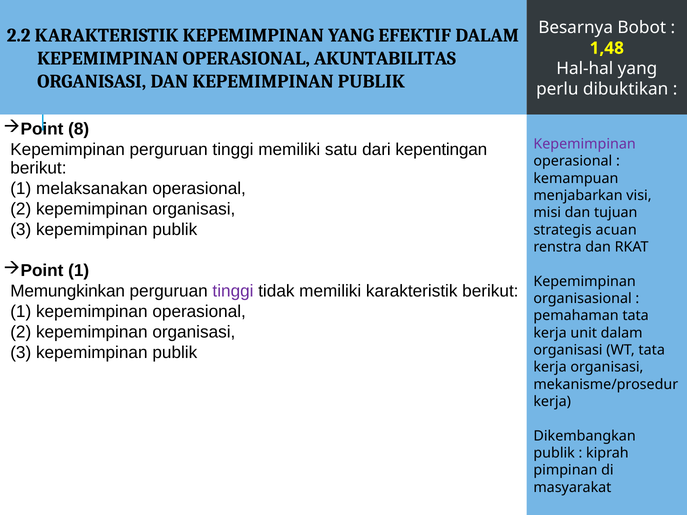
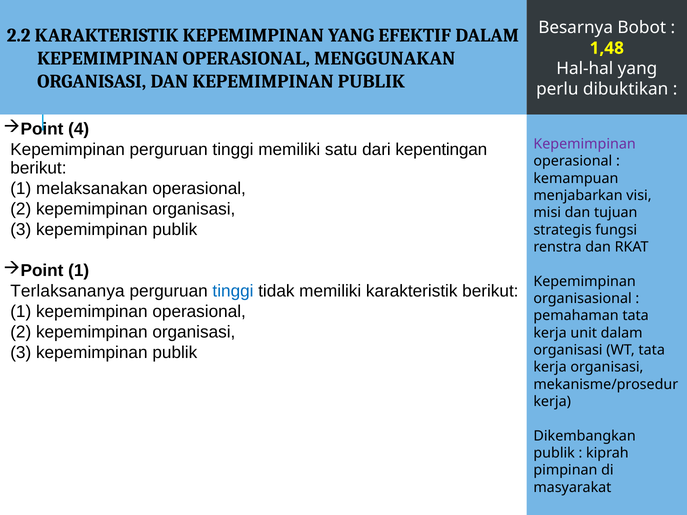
AKUNTABILITAS: AKUNTABILITAS -> MENGGUNAKAN
8: 8 -> 4
acuan: acuan -> fungsi
Memungkinkan: Memungkinkan -> Terlaksananya
tinggi at (233, 291) colour: purple -> blue
